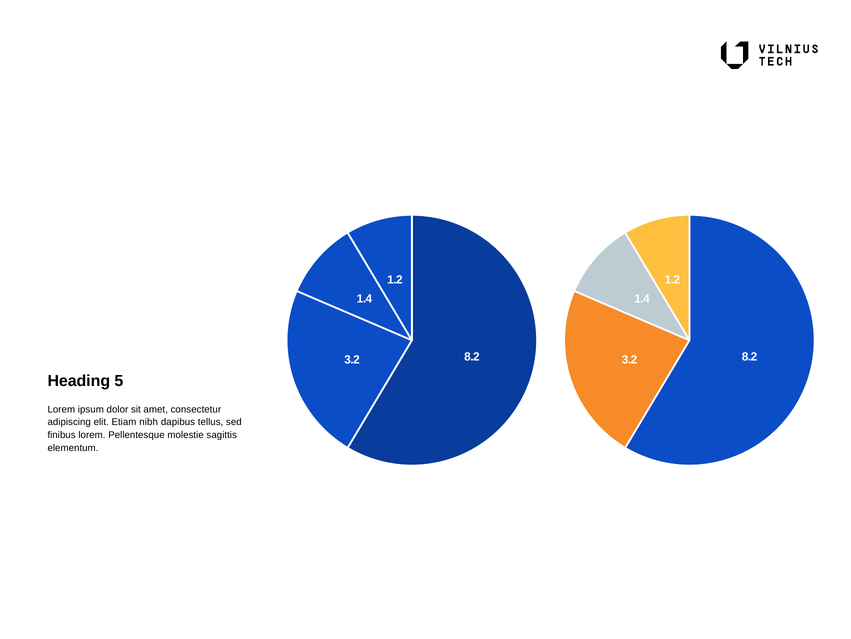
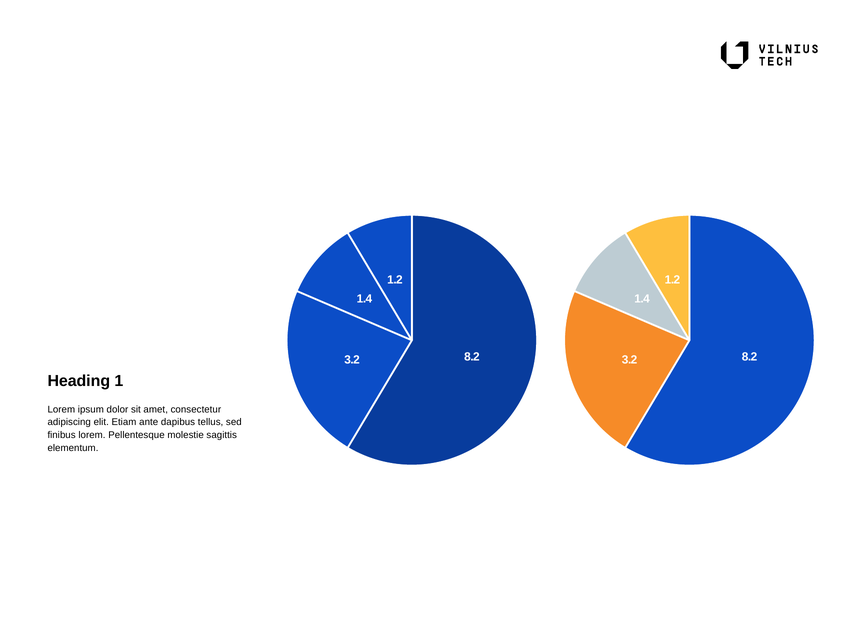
5: 5 -> 1
nibh: nibh -> ante
